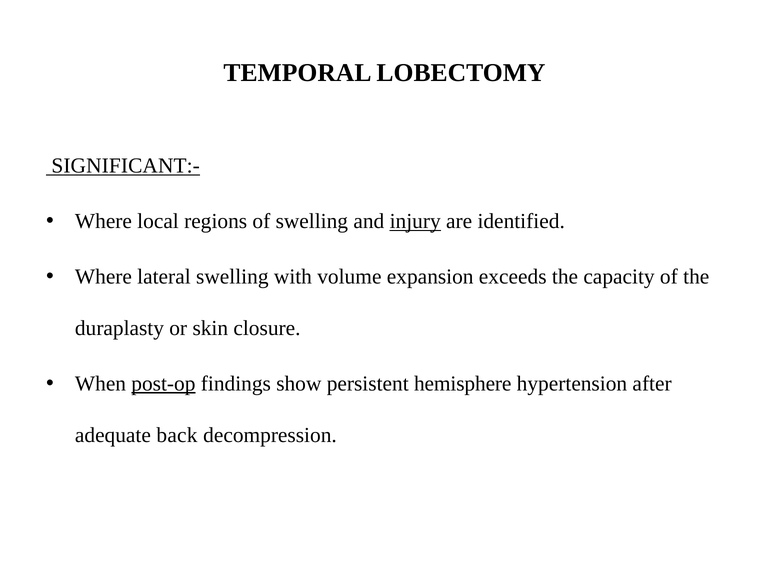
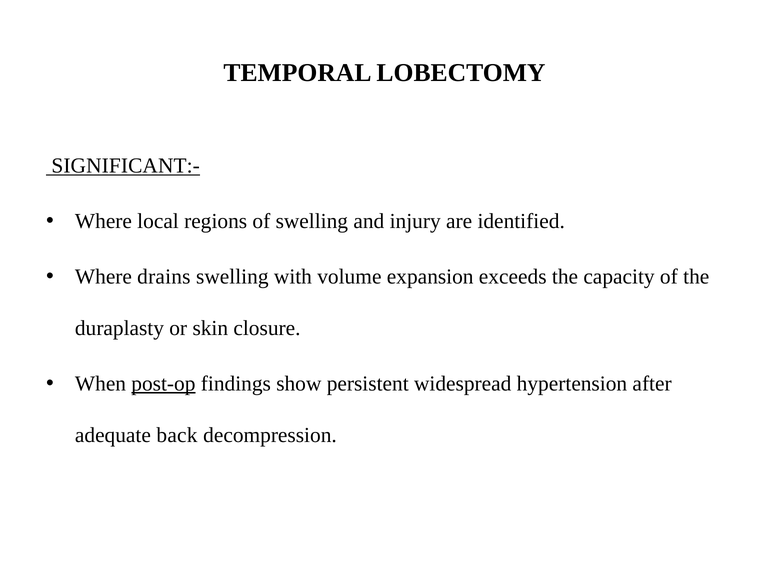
injury underline: present -> none
lateral: lateral -> drains
hemisphere: hemisphere -> widespread
